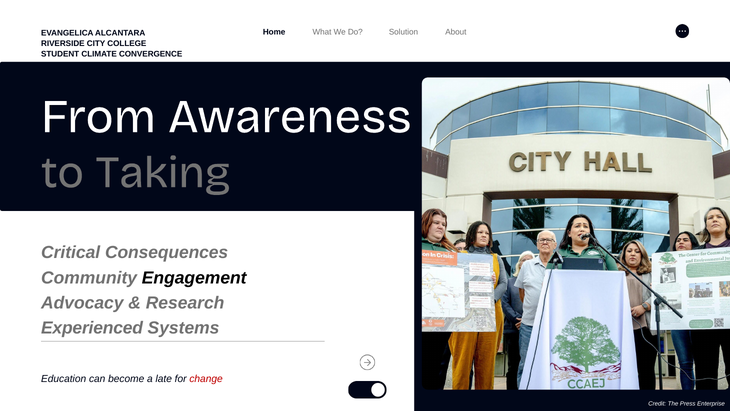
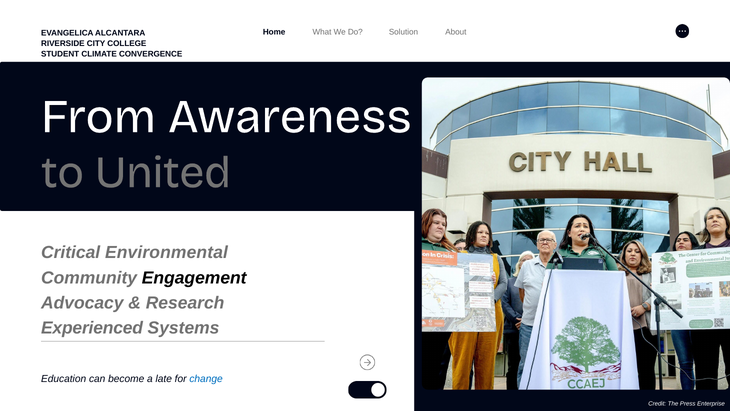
Taking: Taking -> United
Consequences: Consequences -> Environmental
change colour: red -> blue
